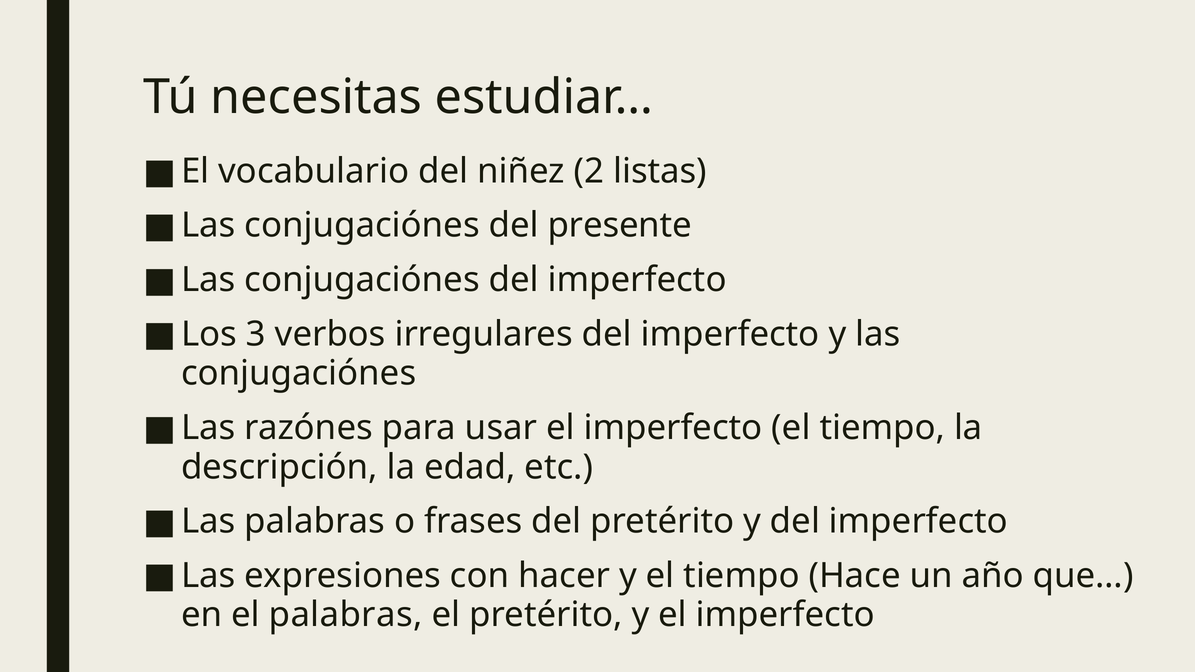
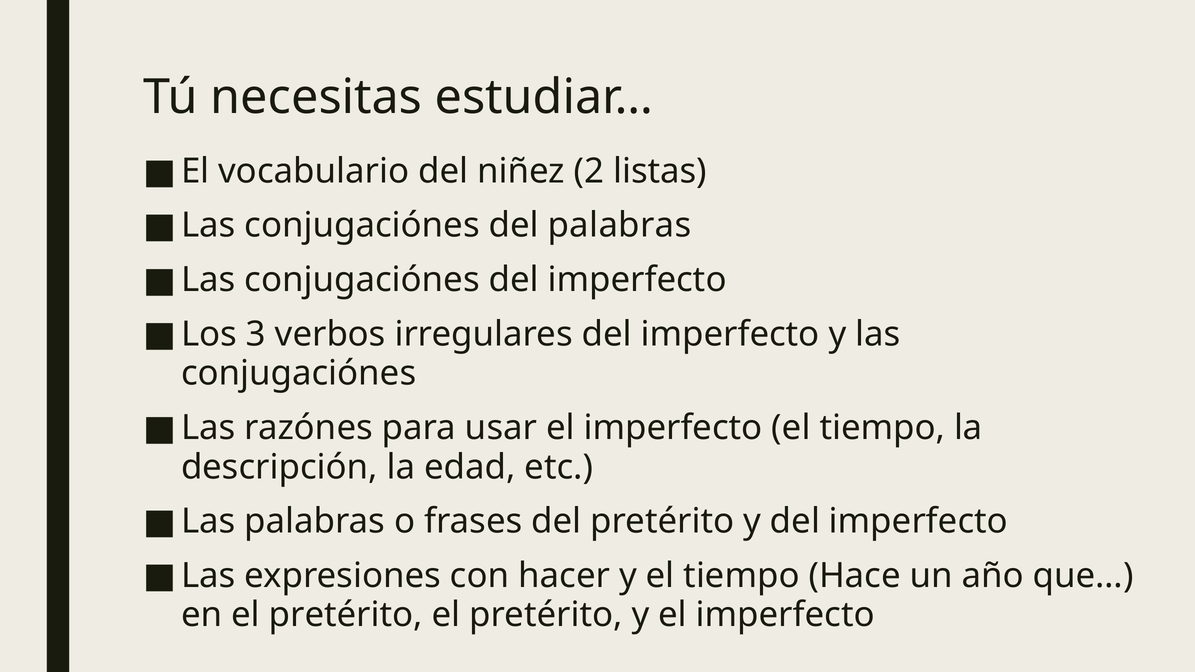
del presente: presente -> palabras
en el palabras: palabras -> pretérito
